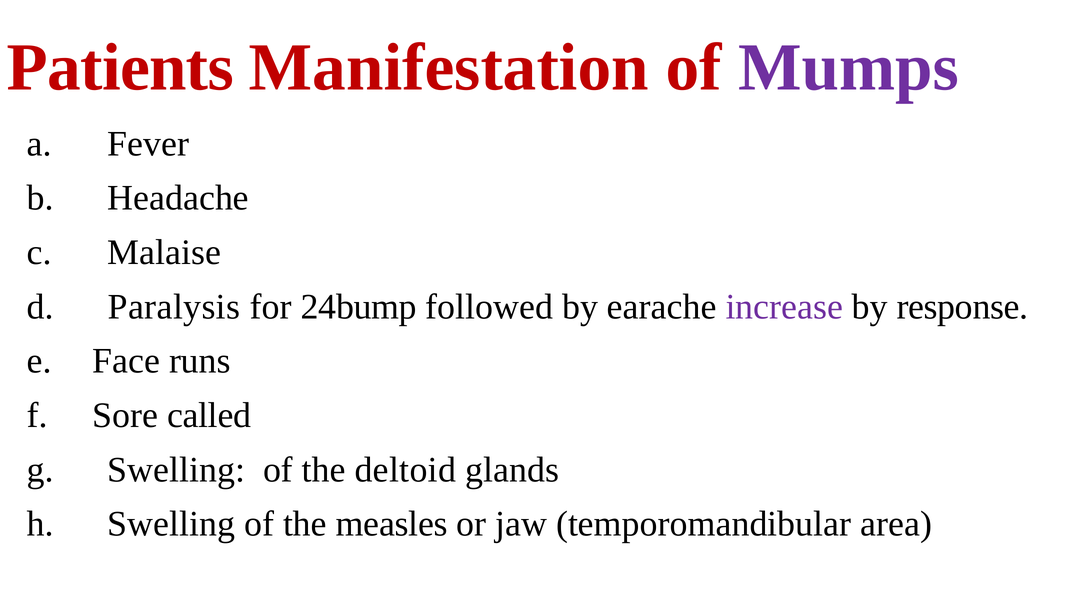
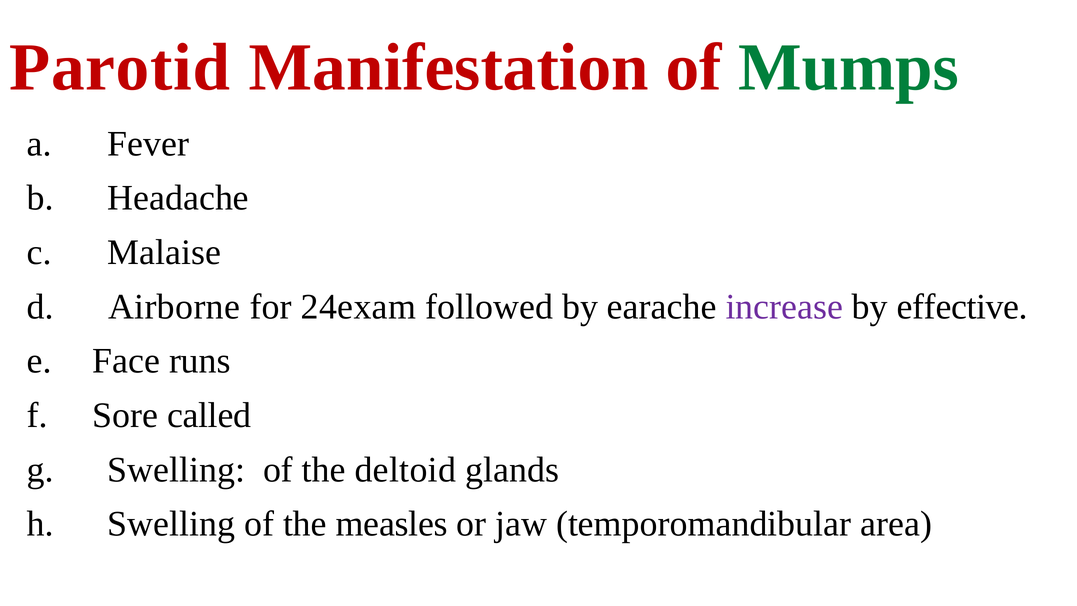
Patients: Patients -> Parotid
Mumps colour: purple -> green
Paralysis: Paralysis -> Airborne
24bump: 24bump -> 24exam
response: response -> effective
